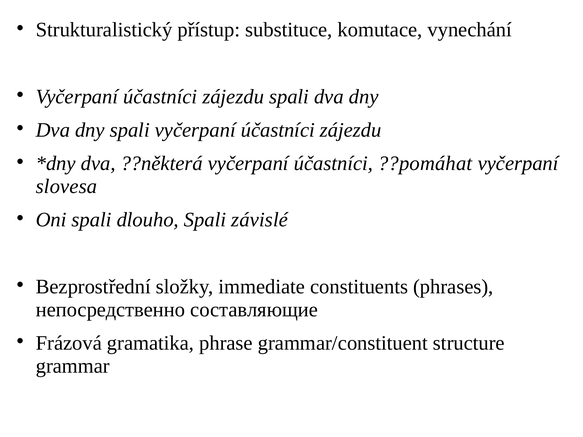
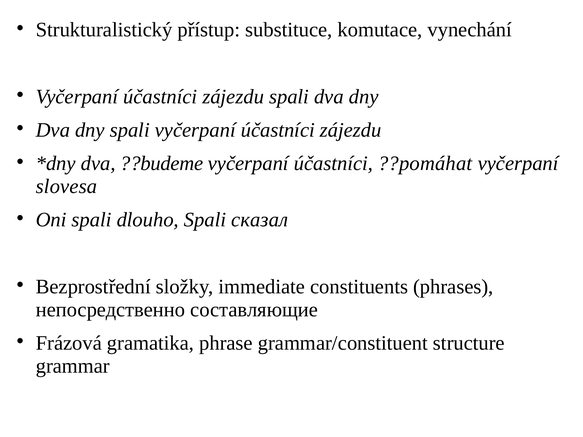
??některá: ??některá -> ??budeme
závislé: závislé -> сказал
